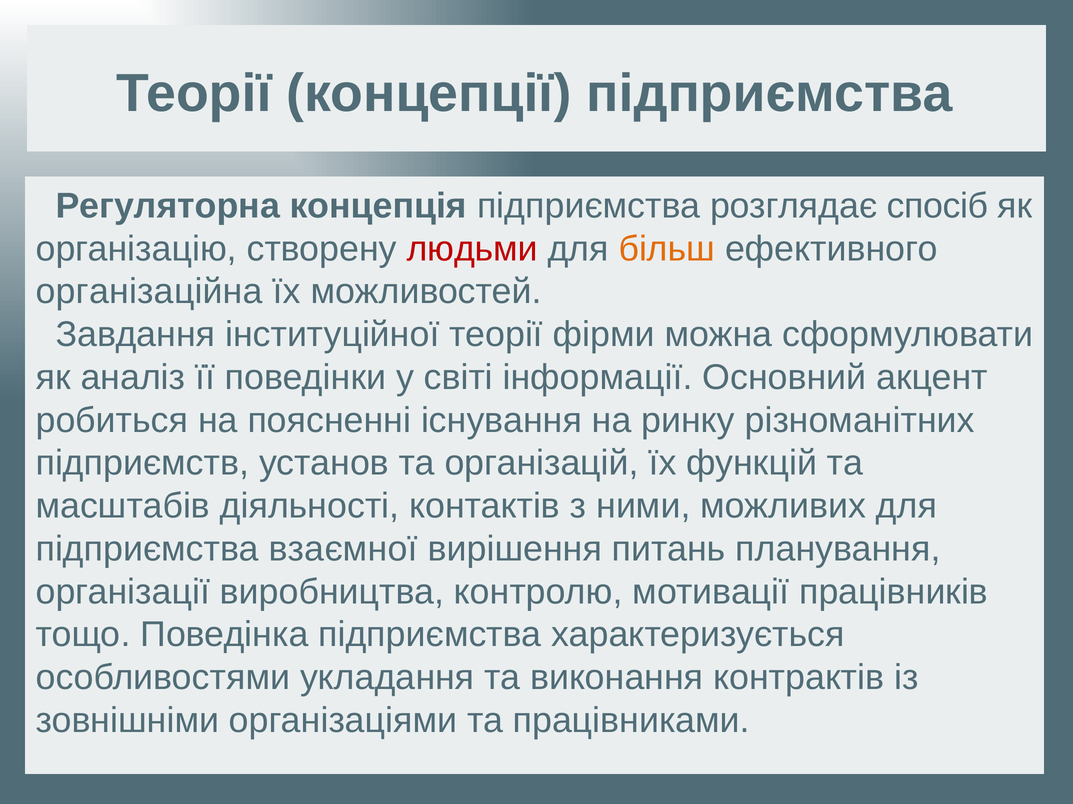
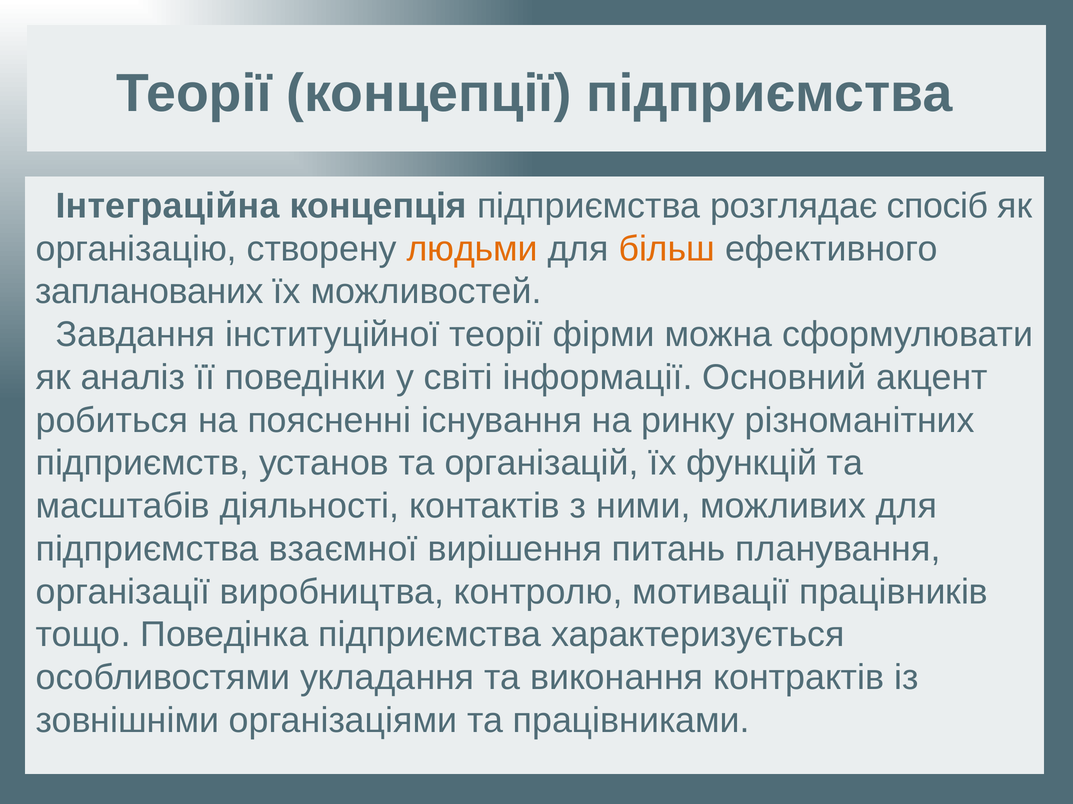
Регуляторна: Регуляторна -> Інтеграційна
людьми colour: red -> orange
організаційна: організаційна -> запланованих
